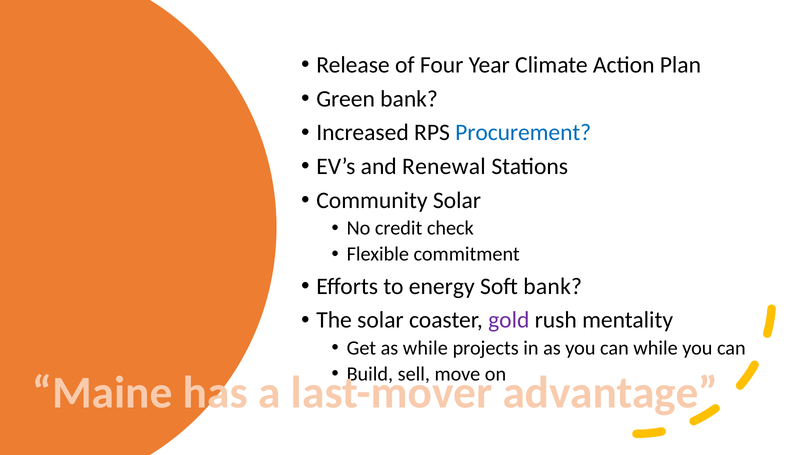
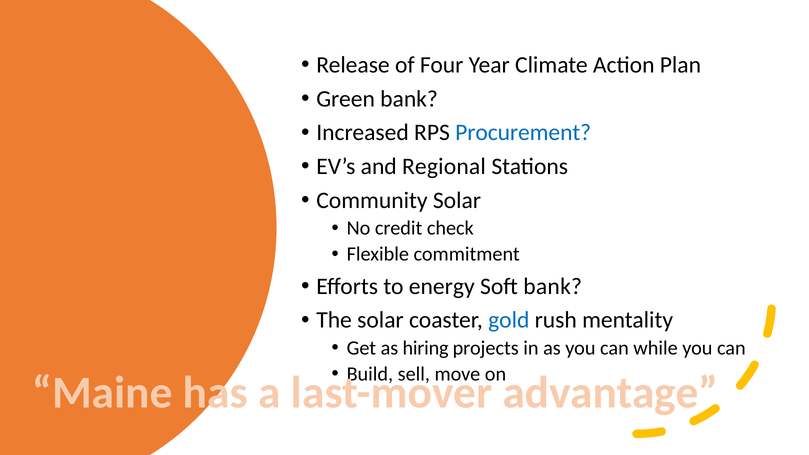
Renewal: Renewal -> Regional
gold colour: purple -> blue
as while: while -> hiring
